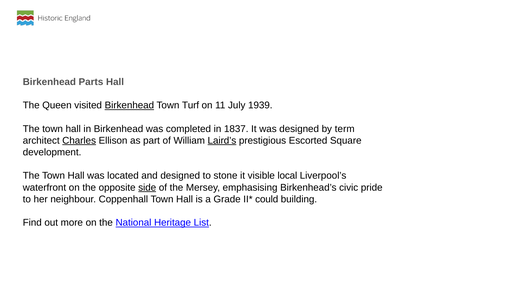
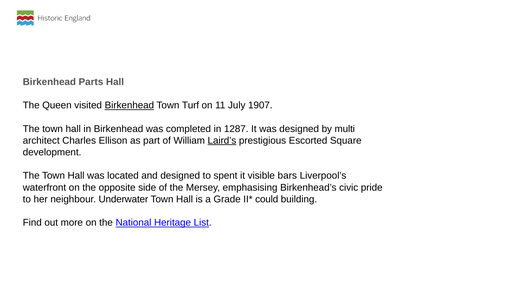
1939: 1939 -> 1907
1837: 1837 -> 1287
term: term -> multi
Charles underline: present -> none
stone: stone -> spent
local: local -> bars
side underline: present -> none
Coppenhall: Coppenhall -> Underwater
